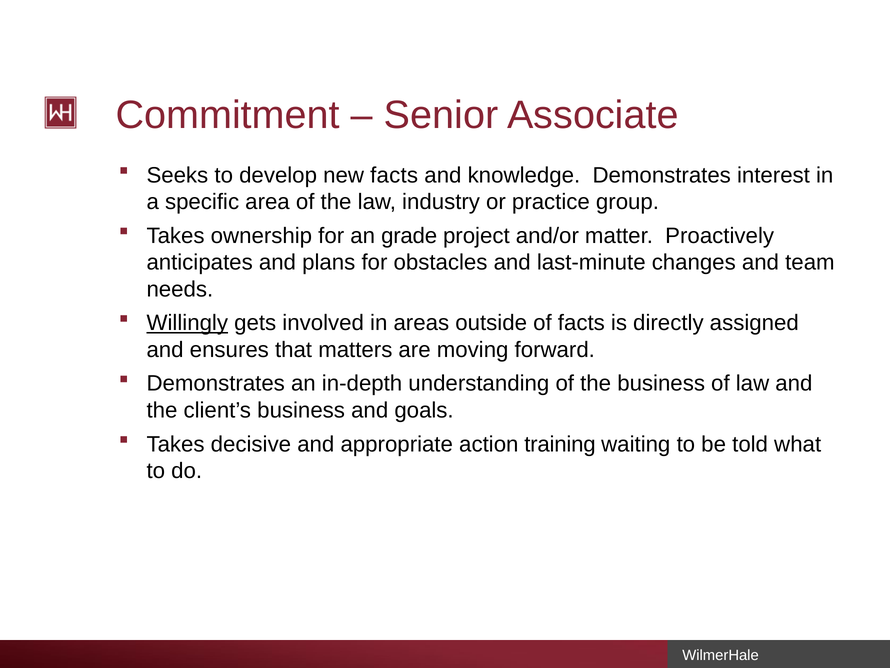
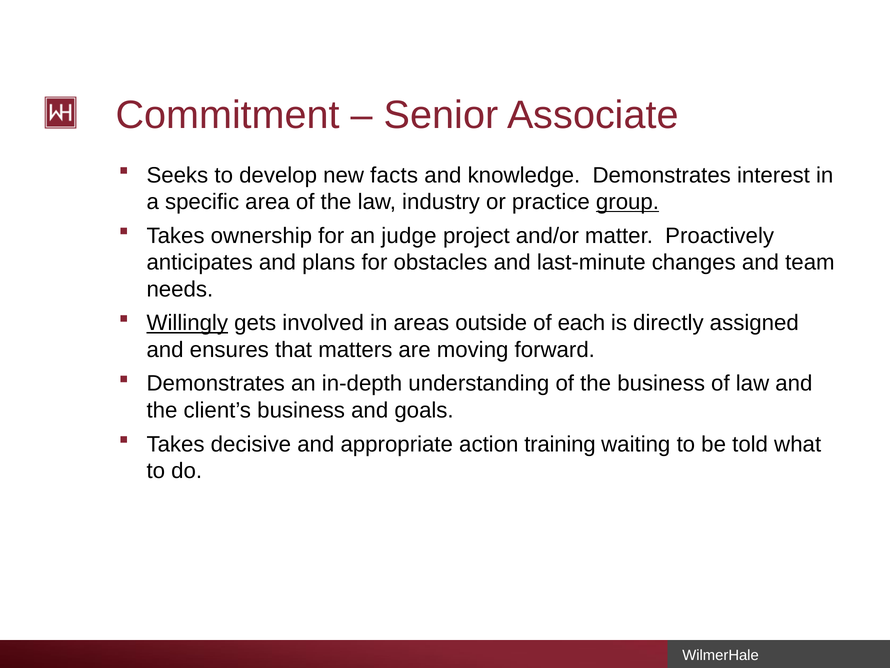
group underline: none -> present
grade: grade -> judge
of facts: facts -> each
